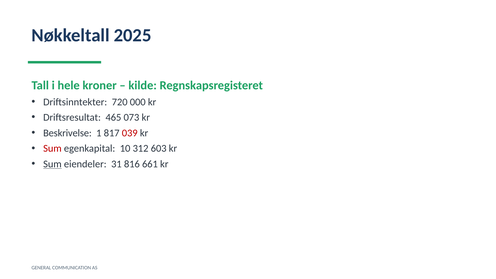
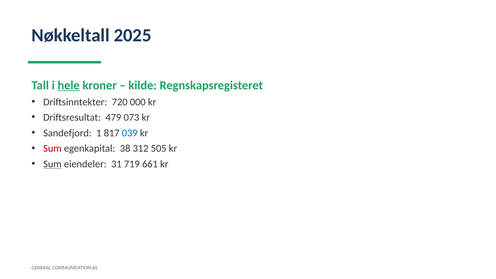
hele underline: none -> present
465: 465 -> 479
Beskrivelse: Beskrivelse -> Sandefjord
039 colour: red -> blue
10: 10 -> 38
603: 603 -> 505
816: 816 -> 719
